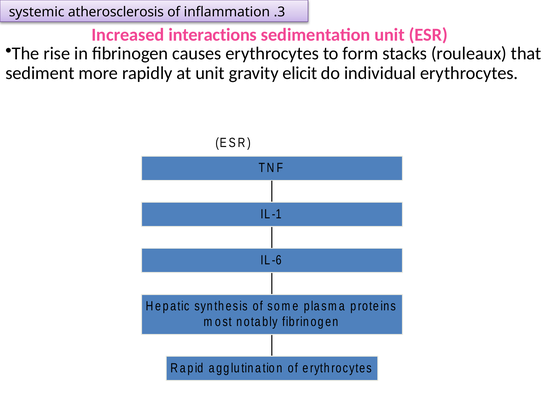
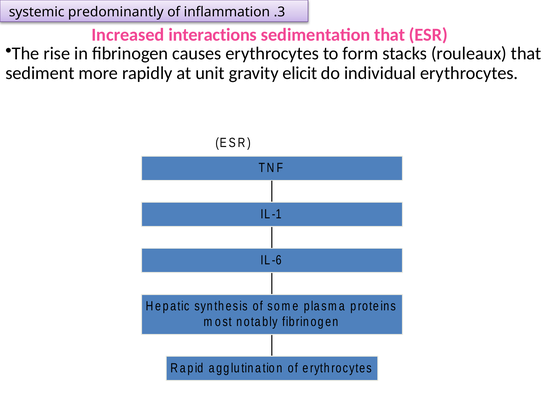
atherosclerosis: atherosclerosis -> predominantly
sedimentation unit: unit -> that
